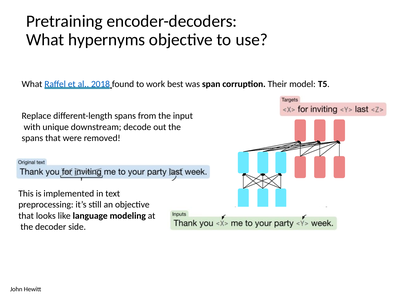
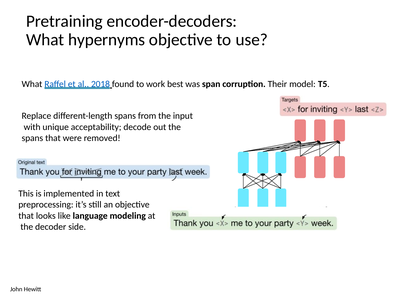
downstream: downstream -> acceptability
